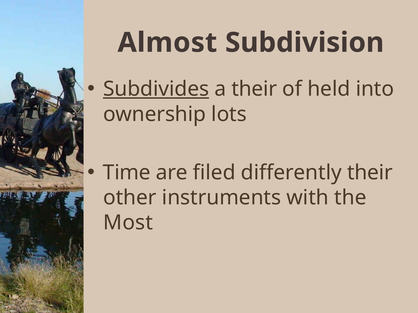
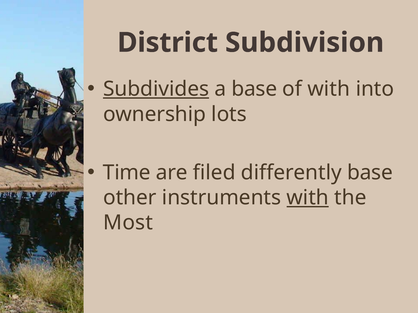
Almost: Almost -> District
a their: their -> base
of held: held -> with
differently their: their -> base
with at (308, 198) underline: none -> present
